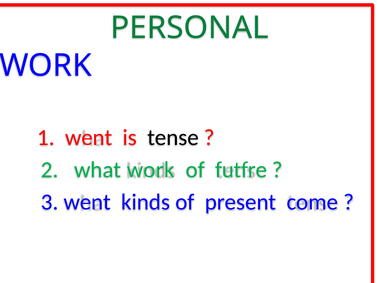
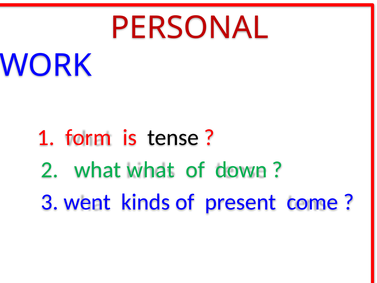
PERSONAL colour: green -> red
1 went: went -> form
what work: work -> what
futfre: futfre -> down
